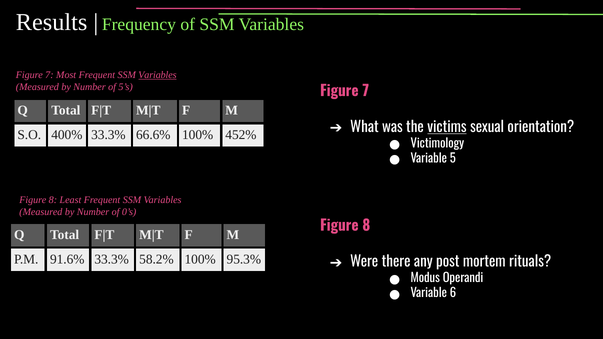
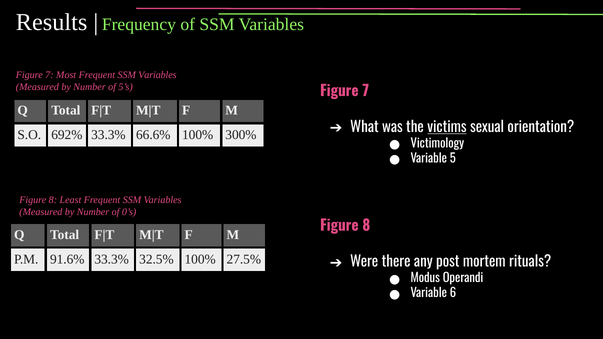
Variables at (157, 75) underline: present -> none
400%: 400% -> 692%
452%: 452% -> 300%
58.2%: 58.2% -> 32.5%
95.3%: 95.3% -> 27.5%
